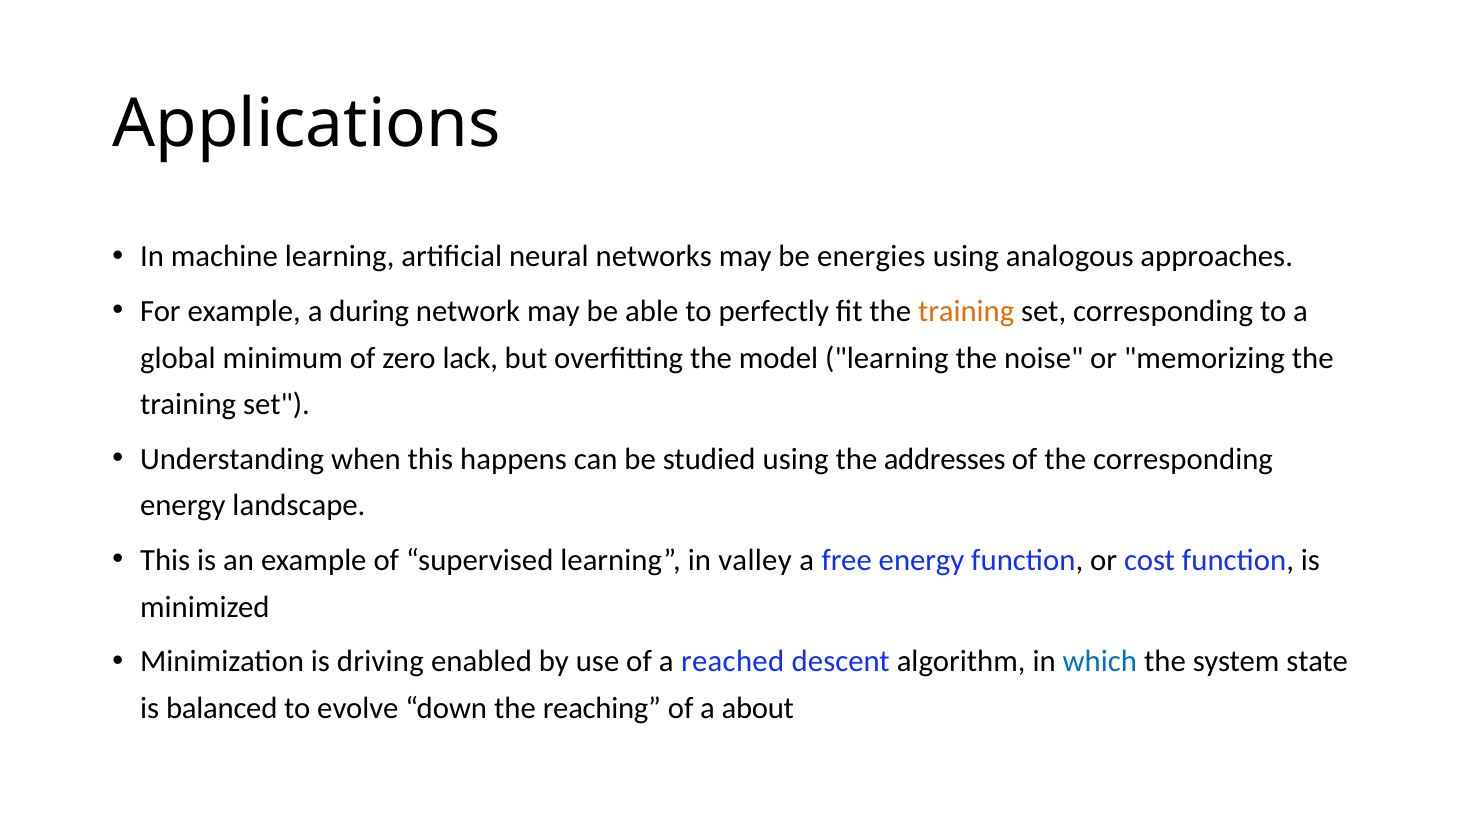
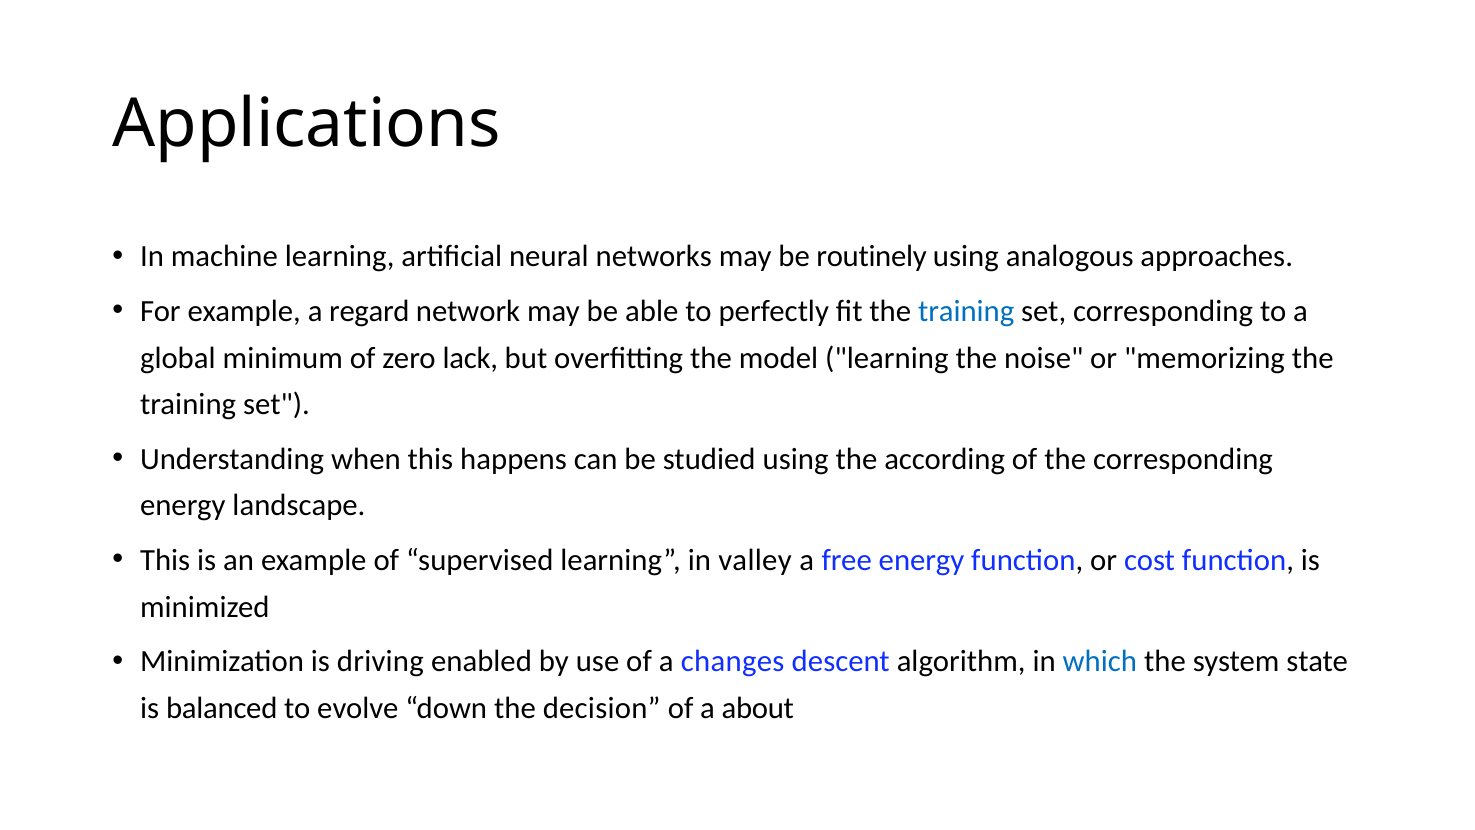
energies: energies -> routinely
during: during -> regard
training at (966, 311) colour: orange -> blue
addresses: addresses -> according
reached: reached -> changes
reaching: reaching -> decision
